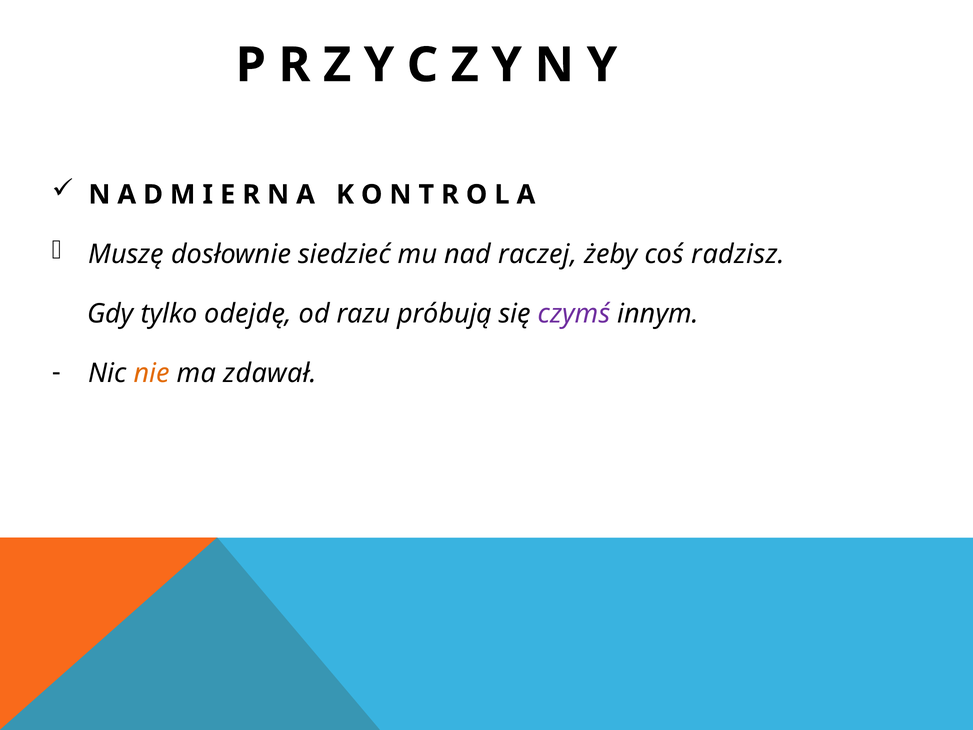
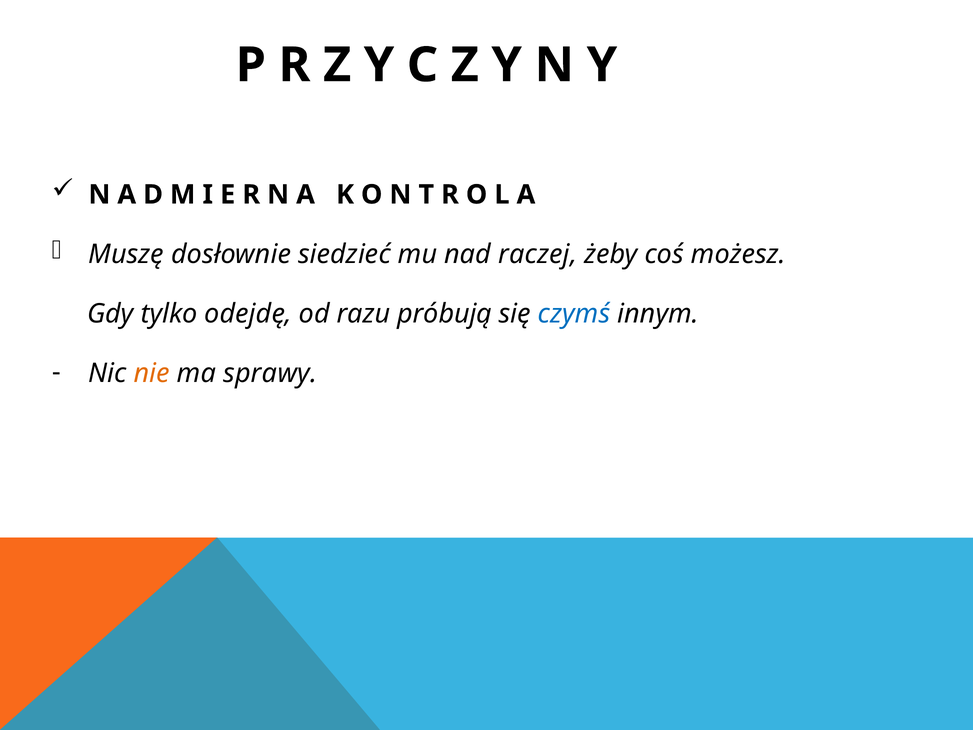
radzisz: radzisz -> możesz
czymś colour: purple -> blue
zdawał: zdawał -> sprawy
